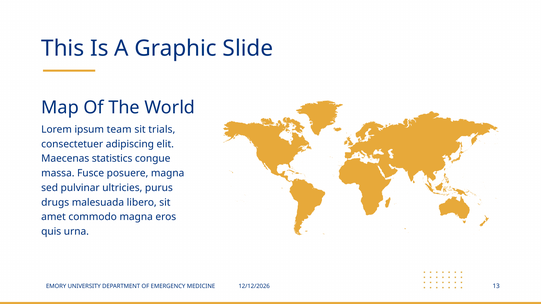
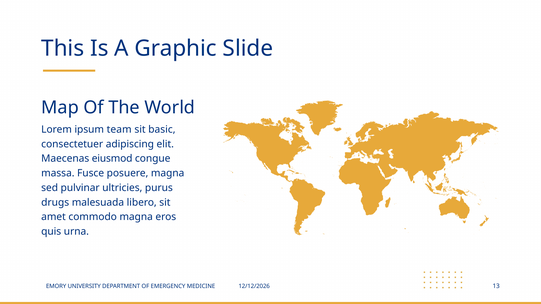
trials: trials -> basic
statistics: statistics -> eiusmod
